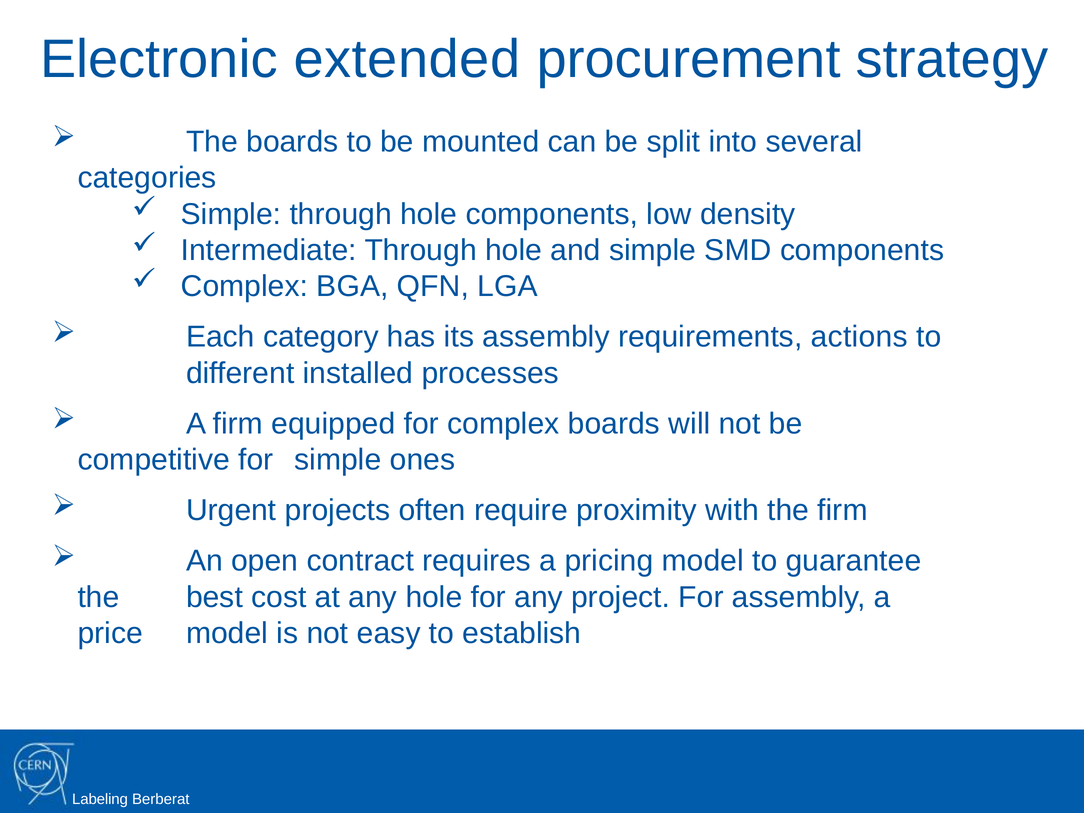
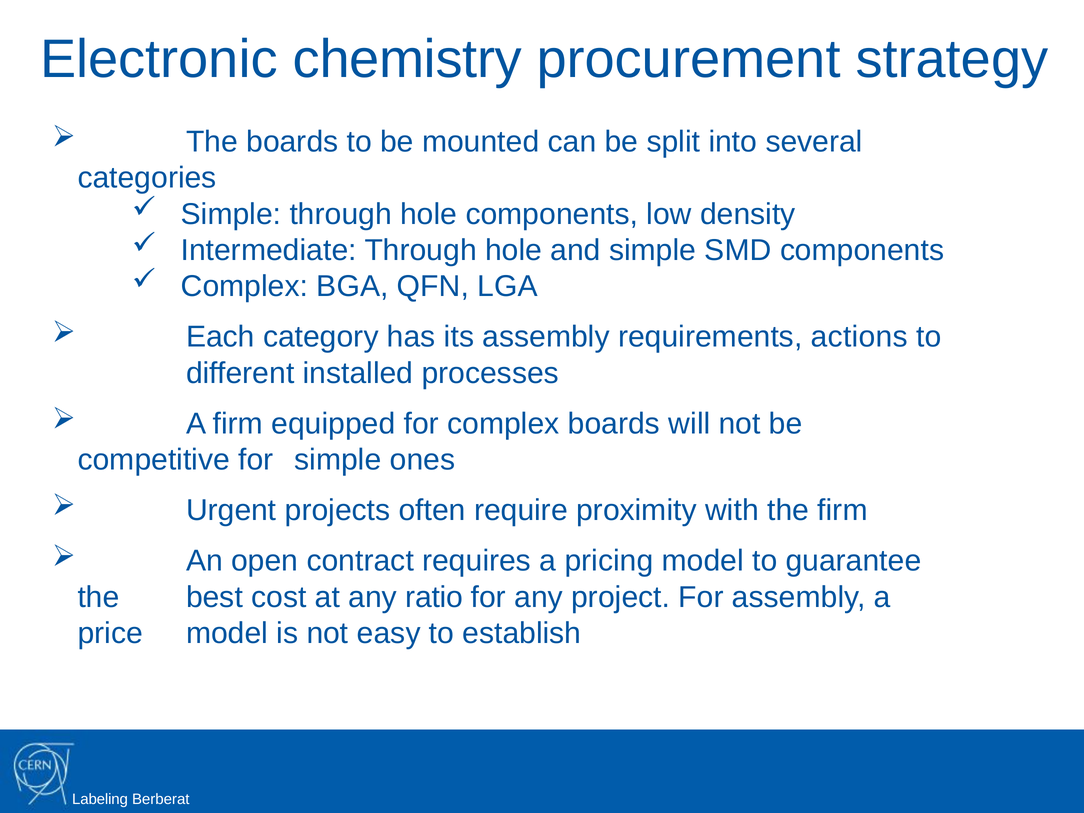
extended: extended -> chemistry
any hole: hole -> ratio
